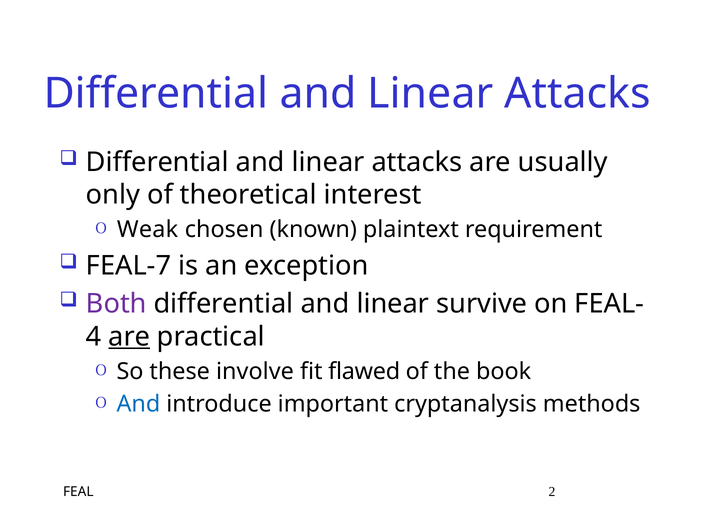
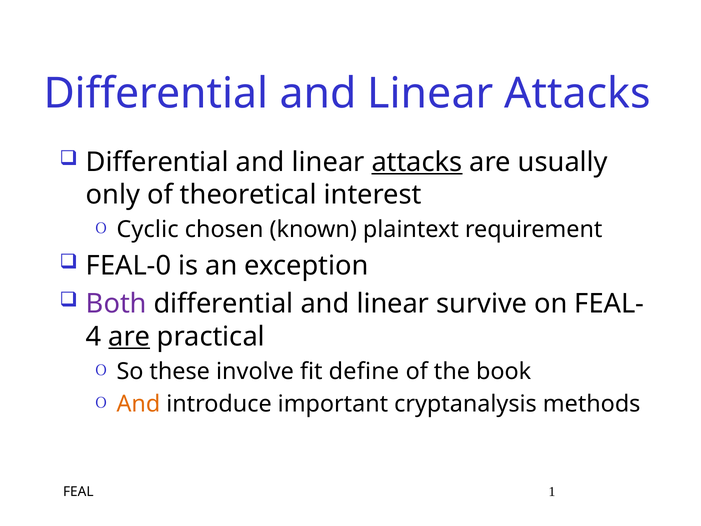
attacks at (417, 162) underline: none -> present
Weak: Weak -> Cyclic
FEAL-7: FEAL-7 -> FEAL-0
flawed: flawed -> define
And at (138, 404) colour: blue -> orange
2: 2 -> 1
